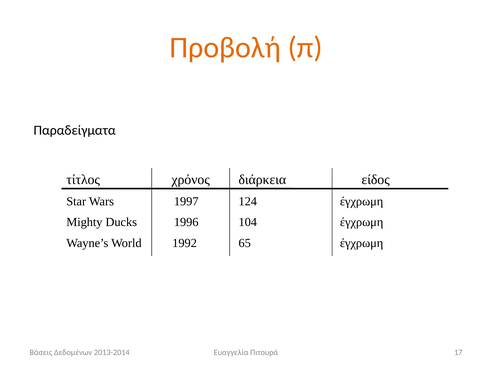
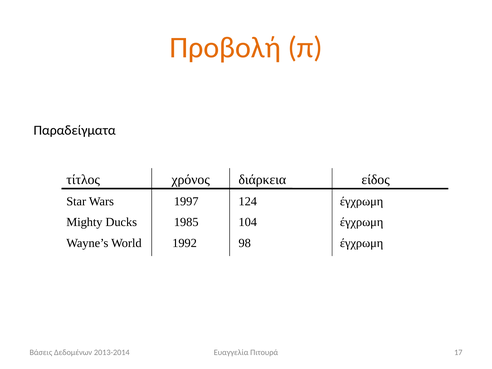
1996: 1996 -> 1985
65: 65 -> 98
